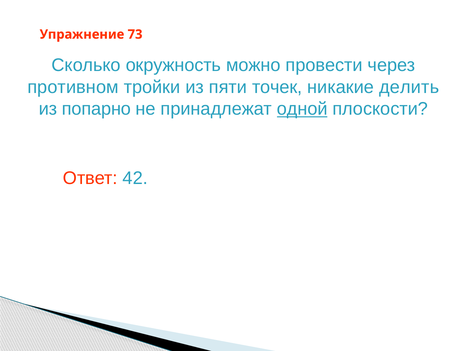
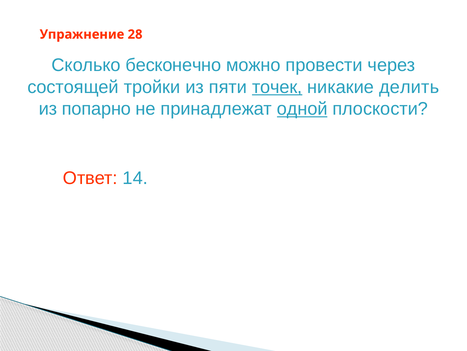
73: 73 -> 28
окружность: окружность -> бесконечно
противном: противном -> состоящей
точек underline: none -> present
42: 42 -> 14
